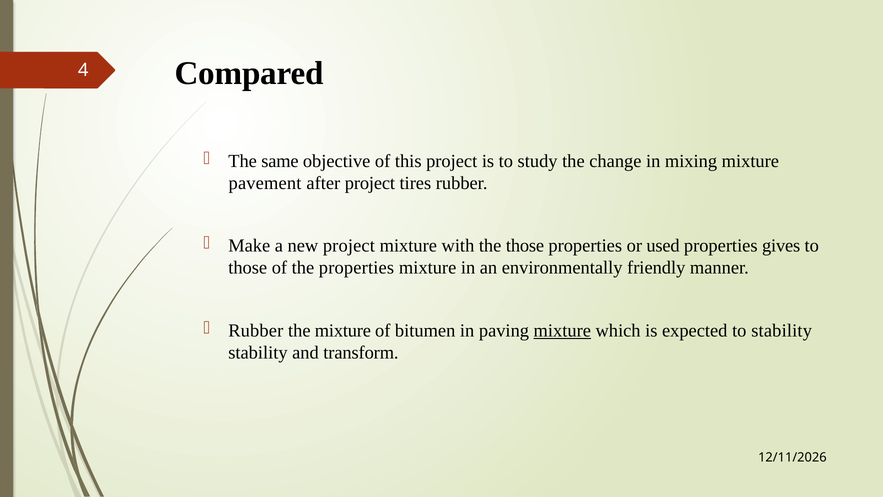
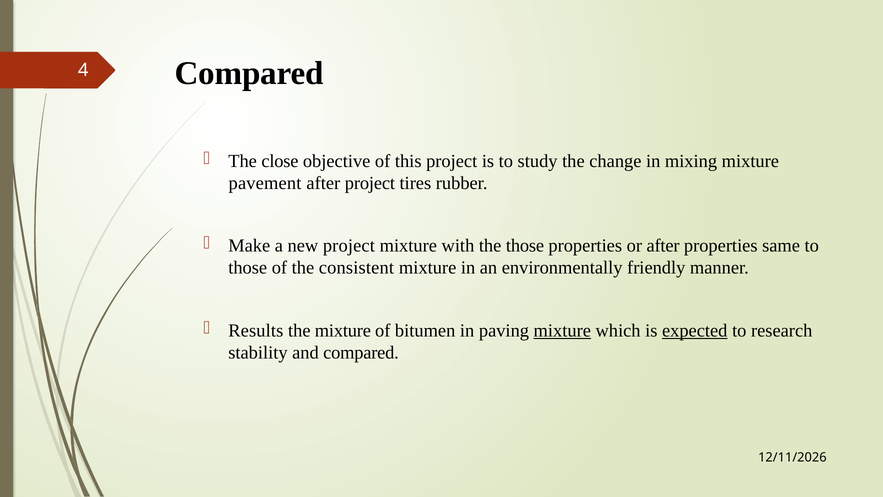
same: same -> close
or used: used -> after
gives: gives -> same
the properties: properties -> consistent
Rubber at (256, 330): Rubber -> Results
expected underline: none -> present
to stability: stability -> research
and transform: transform -> compared
